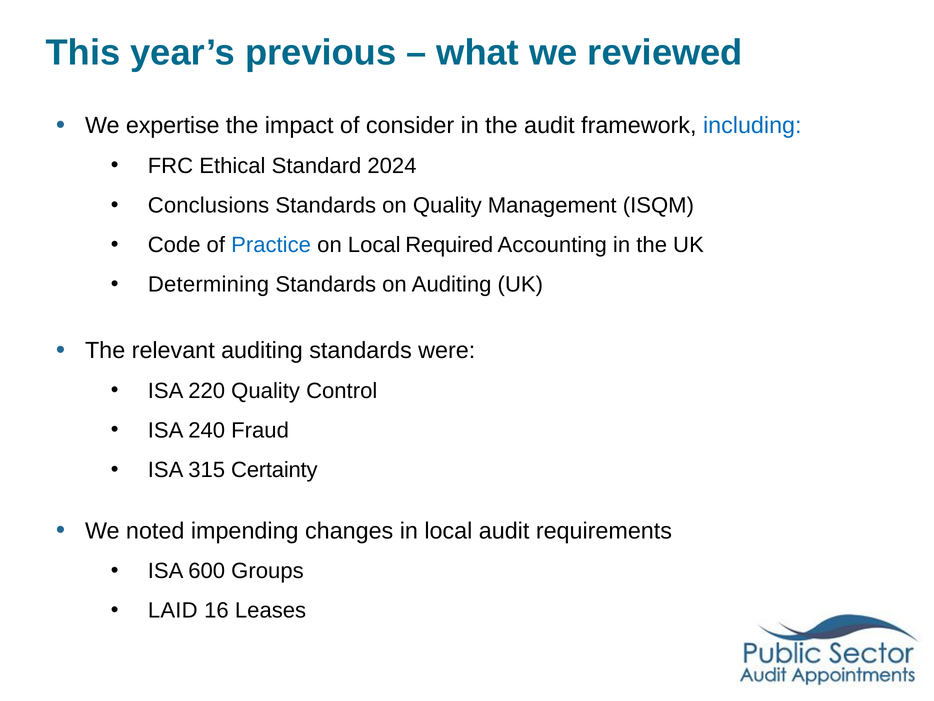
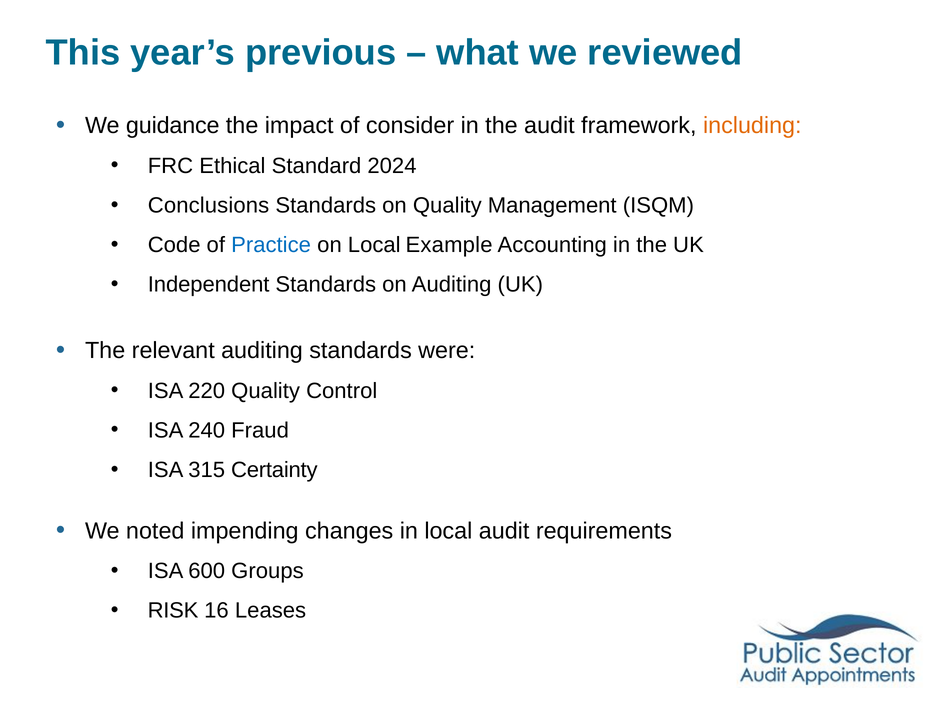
expertise: expertise -> guidance
including colour: blue -> orange
Required: Required -> Example
Determining: Determining -> Independent
LAID: LAID -> RISK
